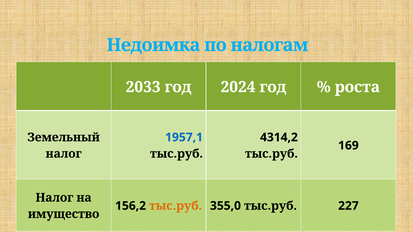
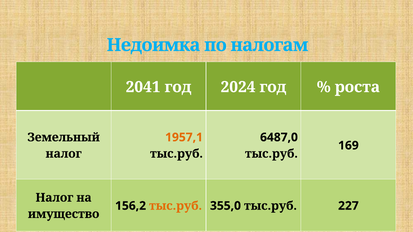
2033: 2033 -> 2041
1957,1 colour: blue -> orange
4314,2: 4314,2 -> 6487,0
